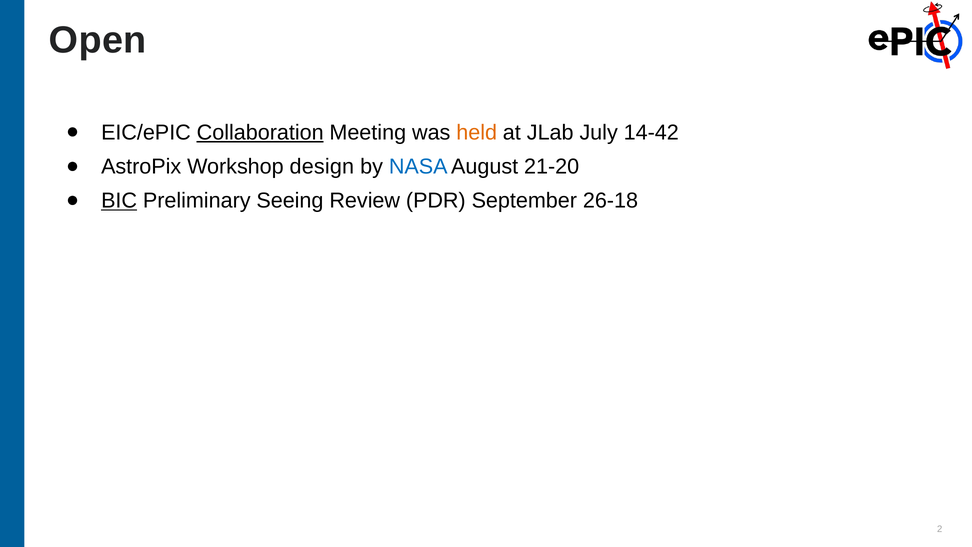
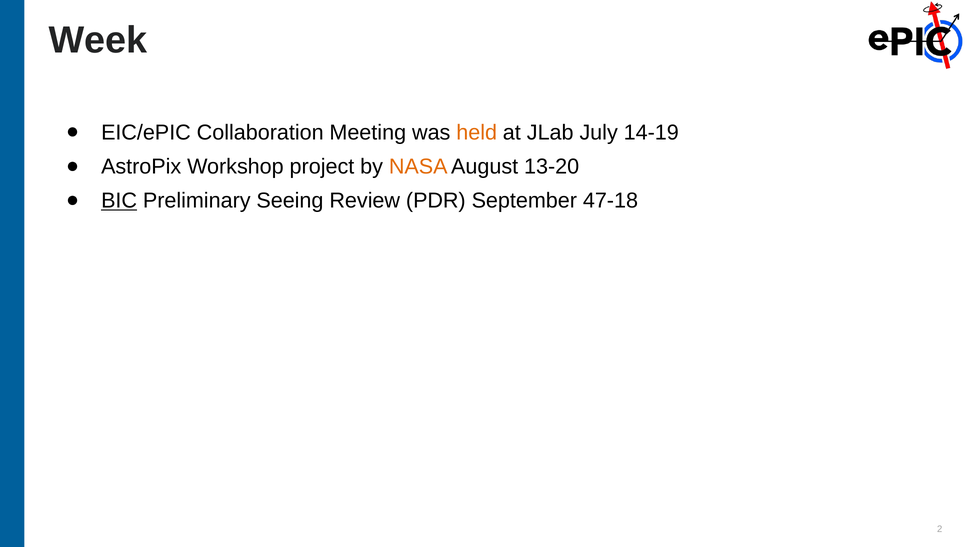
Open: Open -> Week
Collaboration underline: present -> none
14-42: 14-42 -> 14-19
design: design -> project
NASA colour: blue -> orange
21-20: 21-20 -> 13-20
26-18: 26-18 -> 47-18
